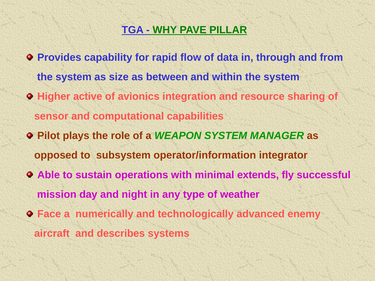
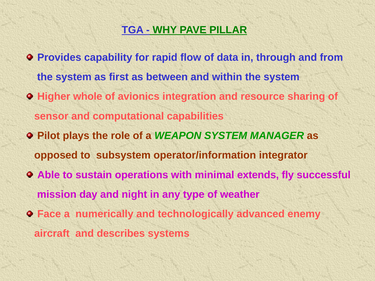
size: size -> first
active: active -> whole
